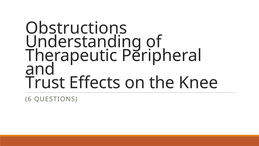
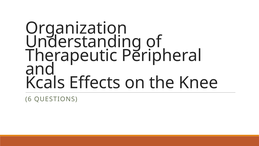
Obstructions: Obstructions -> Organization
Trust: Trust -> Kcals
